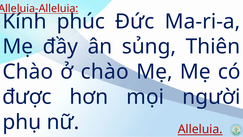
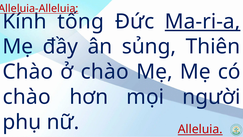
phúc: phúc -> tống
Ma-ri-a underline: none -> present
được at (27, 97): được -> chào
